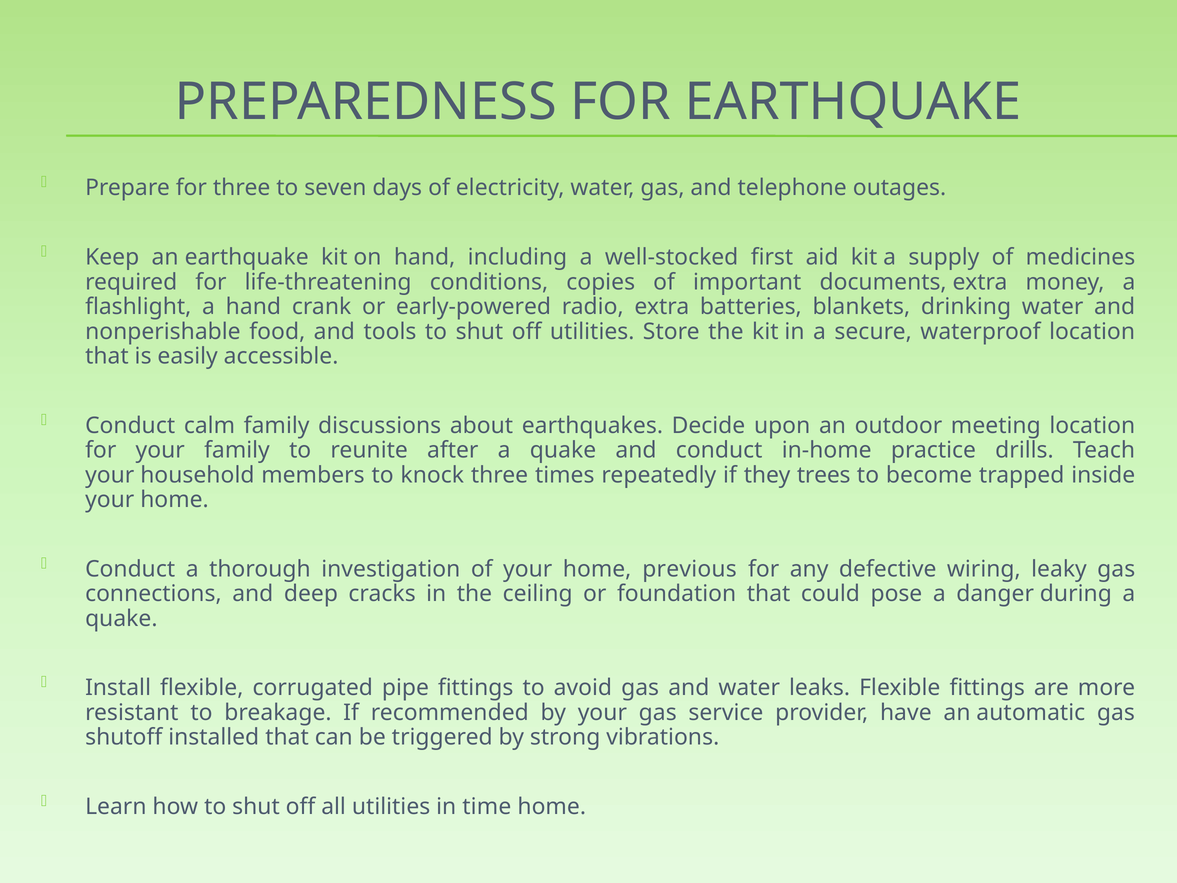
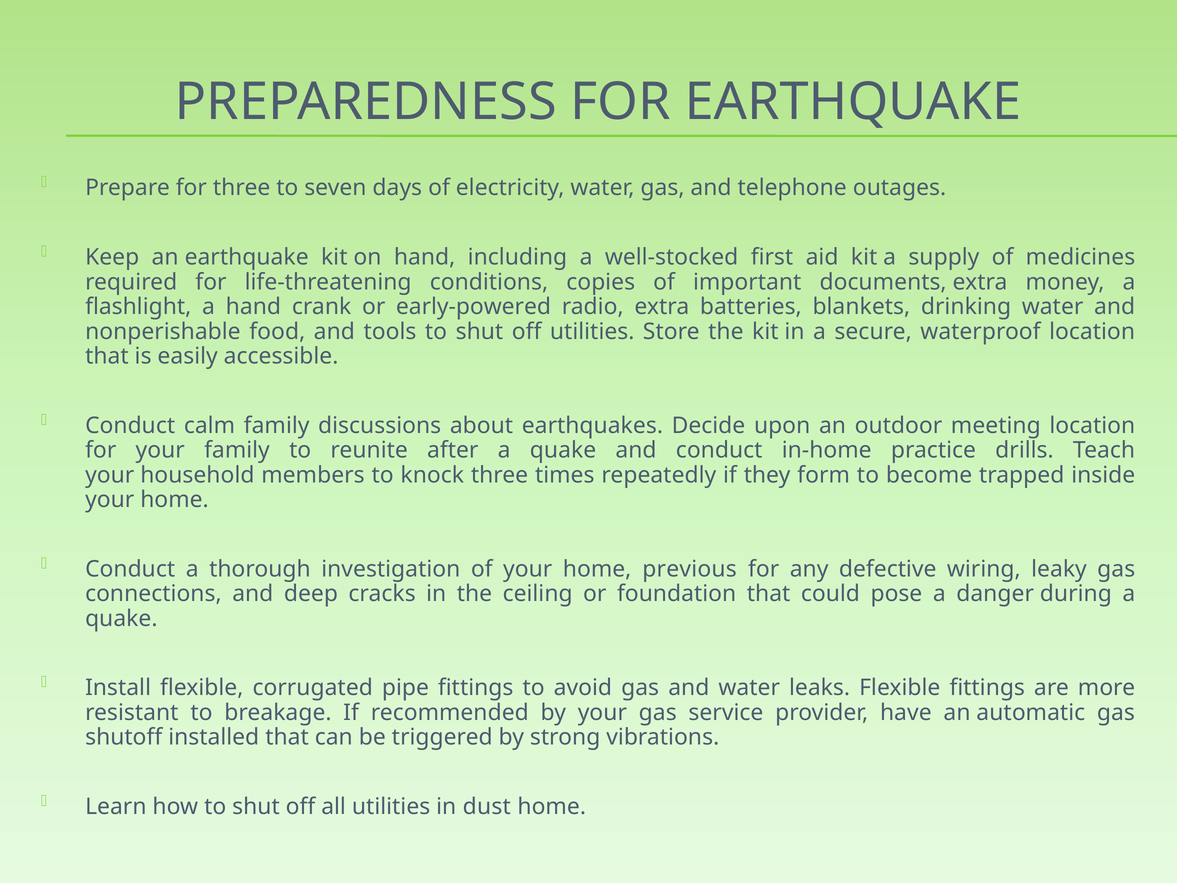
trees: trees -> form
time: time -> dust
